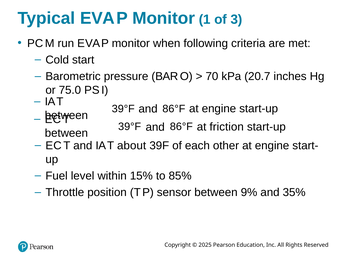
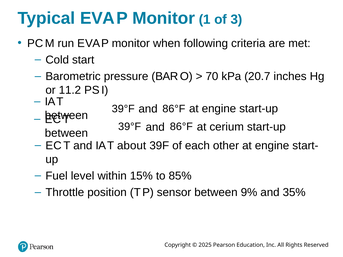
75.0: 75.0 -> 11.2
friction: friction -> cerium
